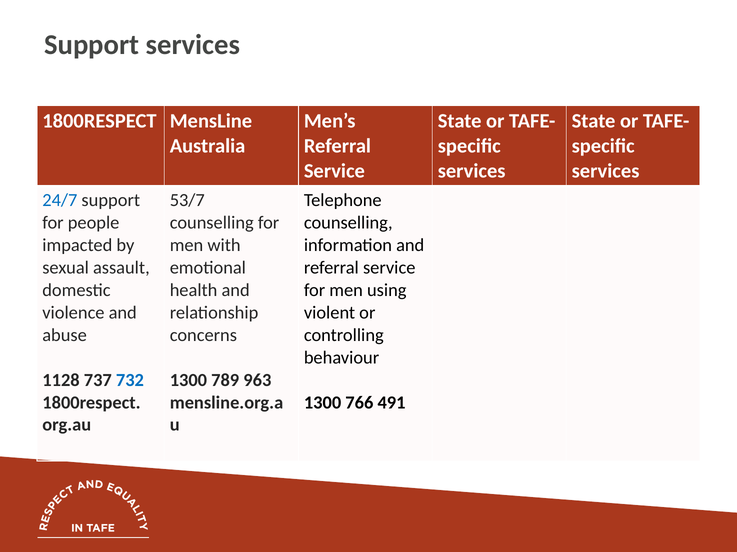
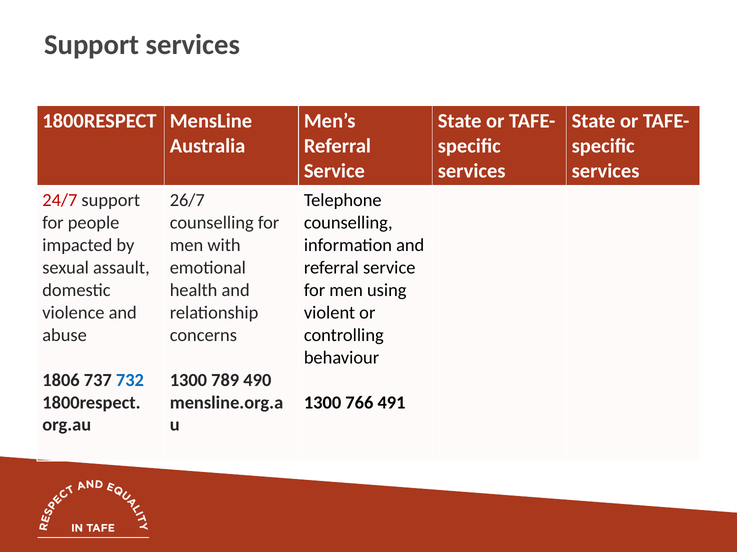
24/7 colour: blue -> red
53/7: 53/7 -> 26/7
1128: 1128 -> 1806
963: 963 -> 490
